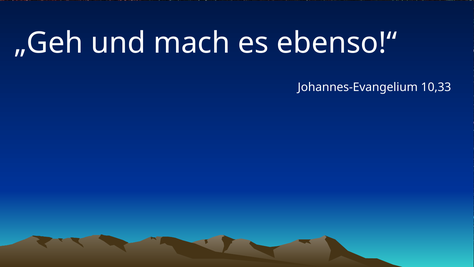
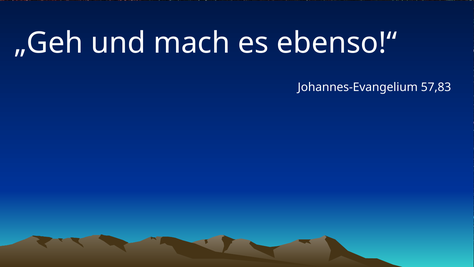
10,33: 10,33 -> 57,83
